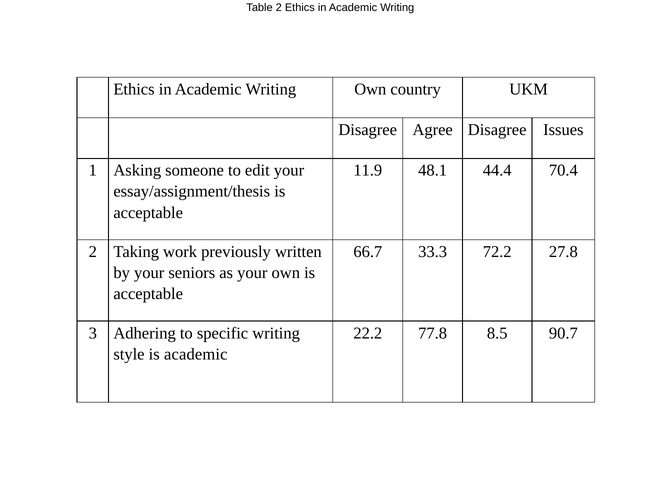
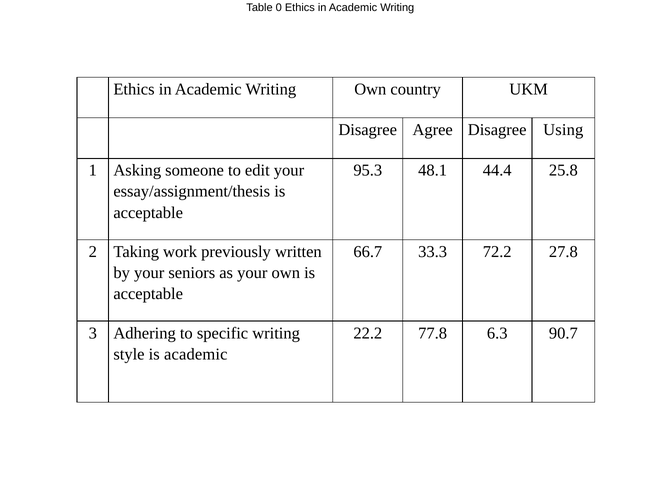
Table 2: 2 -> 0
Issues: Issues -> Using
11.9: 11.9 -> 95.3
70.4: 70.4 -> 25.8
8.5: 8.5 -> 6.3
